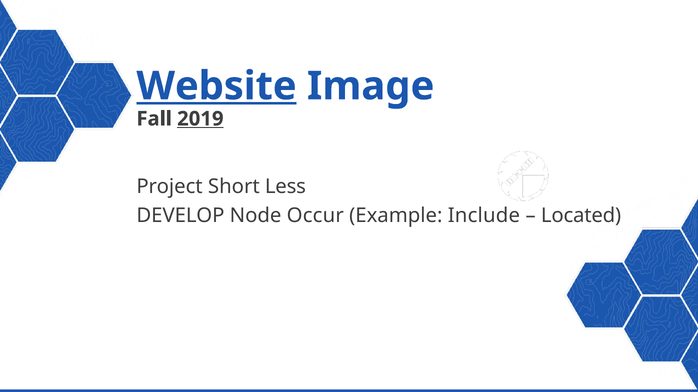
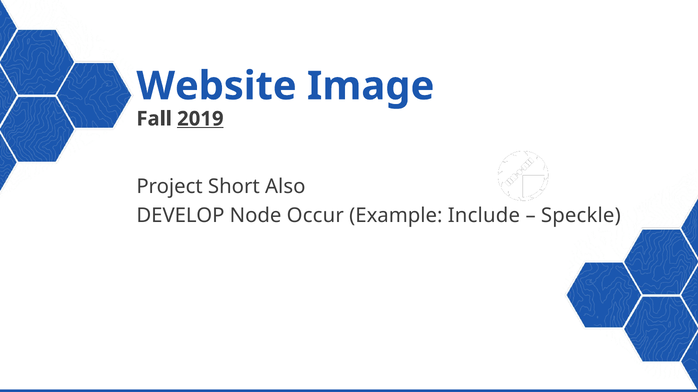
Website underline: present -> none
Less: Less -> Also
Located: Located -> Speckle
